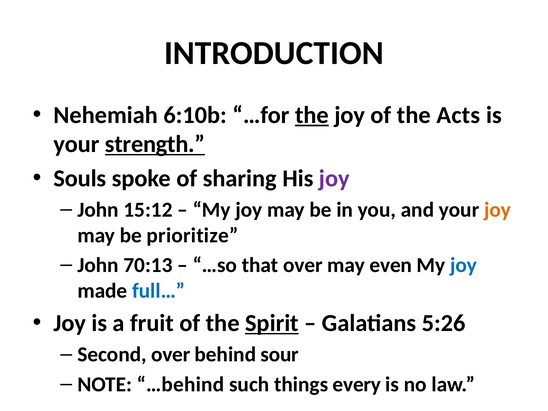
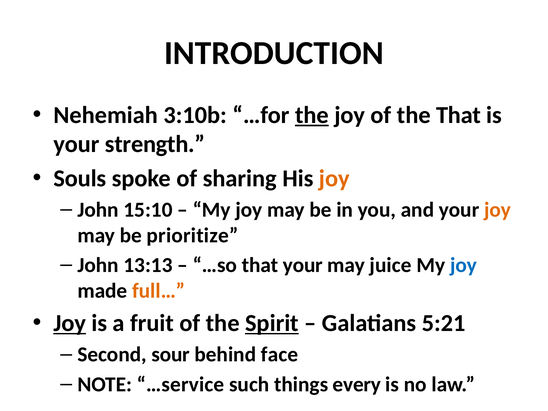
6:10b: 6:10b -> 3:10b
the Acts: Acts -> That
strength underline: present -> none
joy at (334, 178) colour: purple -> orange
15:12: 15:12 -> 15:10
70:13: 70:13 -> 13:13
that over: over -> your
even: even -> juice
full… colour: blue -> orange
Joy at (70, 323) underline: none -> present
5:26: 5:26 -> 5:21
Second over: over -> sour
sour: sour -> face
…behind: …behind -> …service
